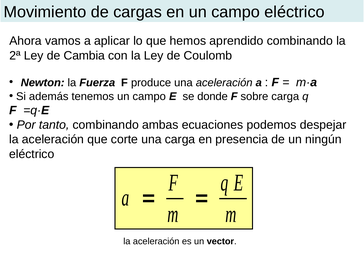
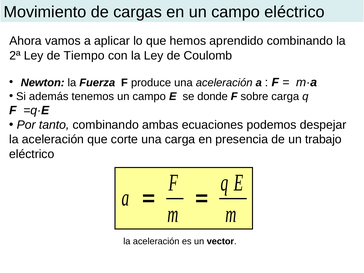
Cambia: Cambia -> Tiempo
ningún: ningún -> trabajo
